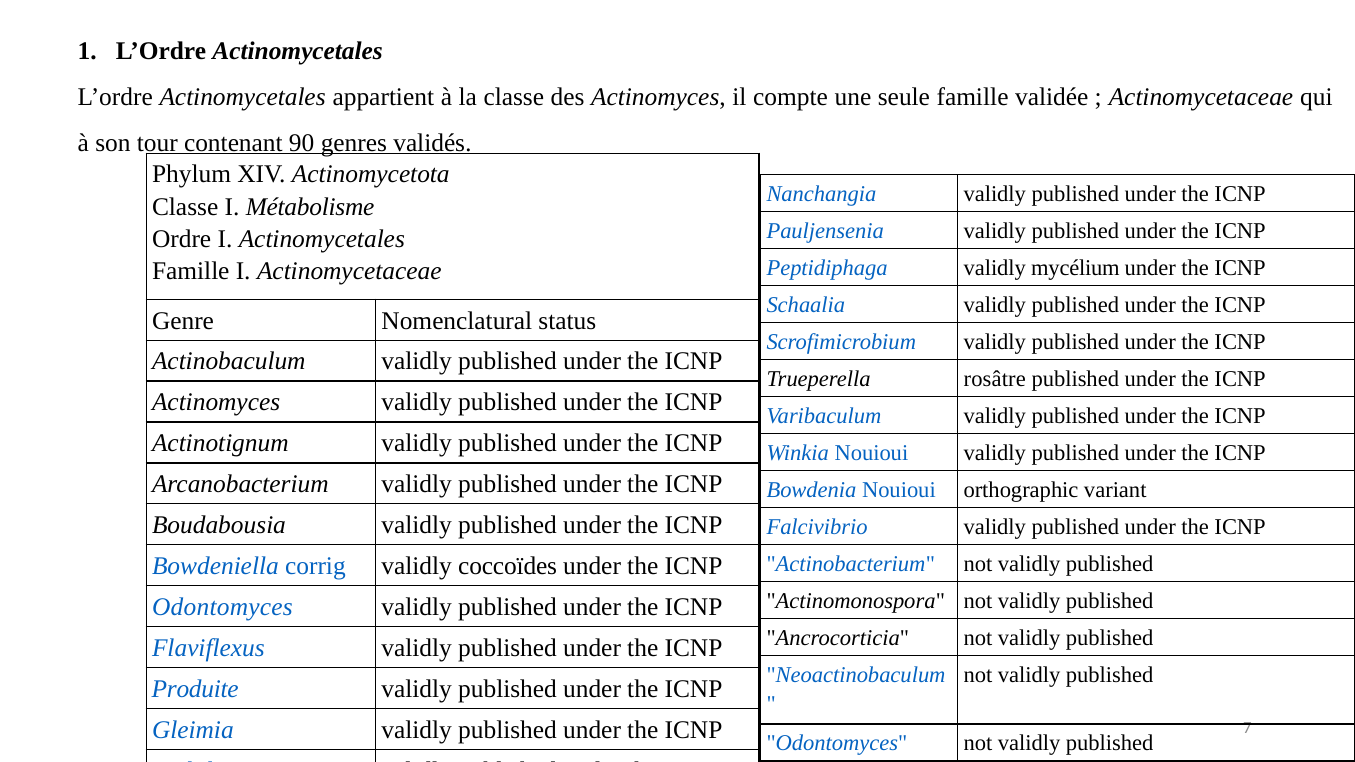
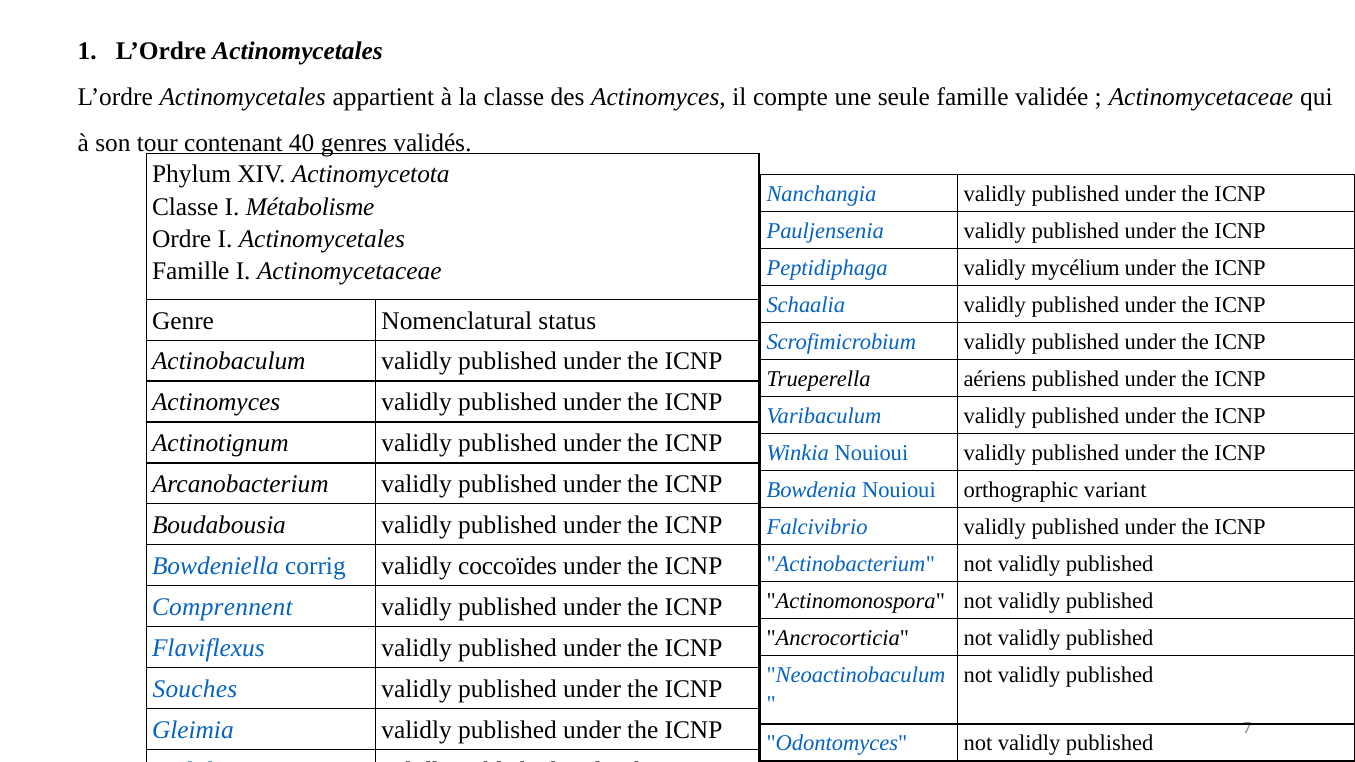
90: 90 -> 40
rosâtre: rosâtre -> aériens
Odontomyces at (222, 607): Odontomyces -> Comprennent
Produite: Produite -> Souches
